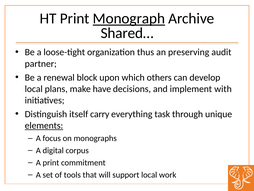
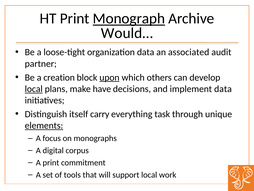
Shared…: Shared… -> Would…
organization thus: thus -> data
preserving: preserving -> associated
renewal: renewal -> creation
upon underline: none -> present
local at (34, 89) underline: none -> present
implement with: with -> data
